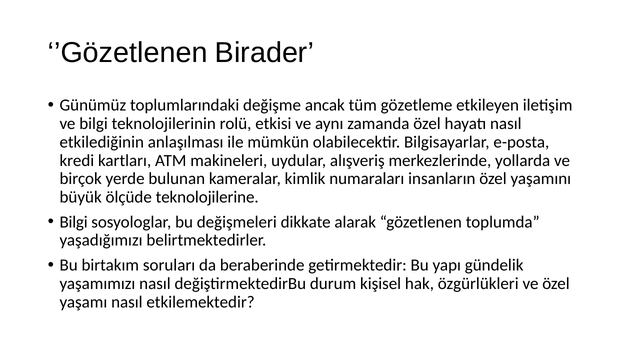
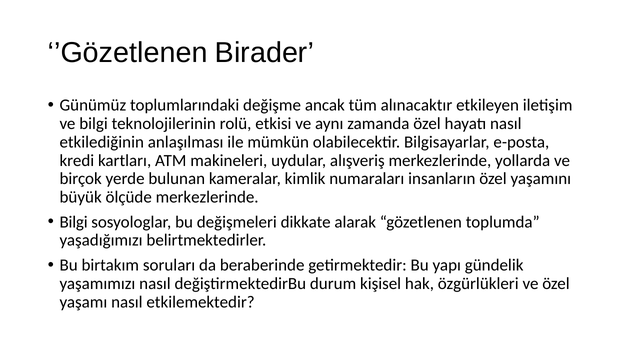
gözetleme: gözetleme -> alınacaktır
ölçüde teknolojilerine: teknolojilerine -> merkezlerinde
